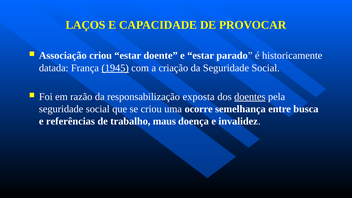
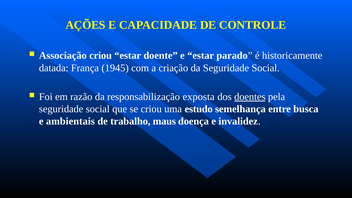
LAÇOS: LAÇOS -> AÇÕES
PROVOCAR: PROVOCAR -> CONTROLE
1945 underline: present -> none
ocorre: ocorre -> estudo
referências: referências -> ambientais
